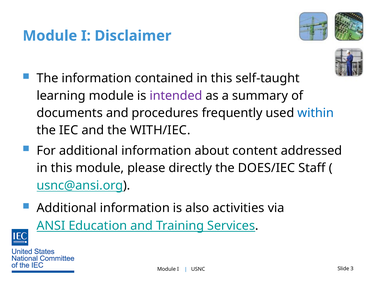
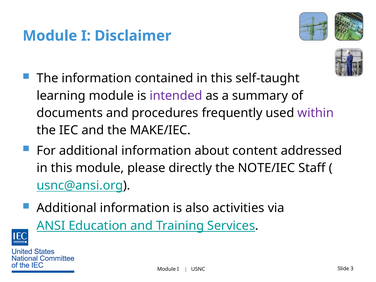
within colour: blue -> purple
WITH/IEC: WITH/IEC -> MAKE/IEC
DOES/IEC: DOES/IEC -> NOTE/IEC
